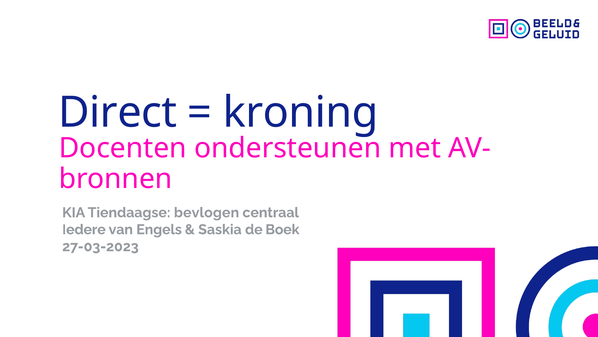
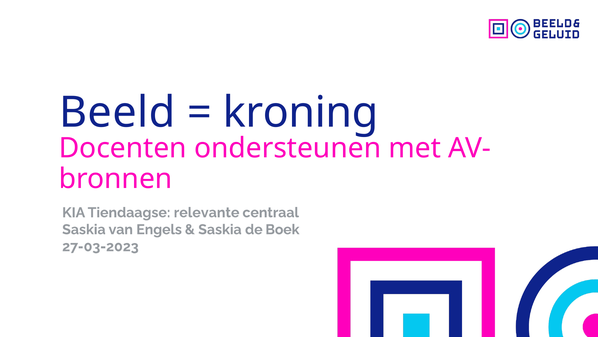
Direct: Direct -> Beeld
bevlogen: bevlogen -> relevante
Iedere at (84, 229): Iedere -> Saskia
